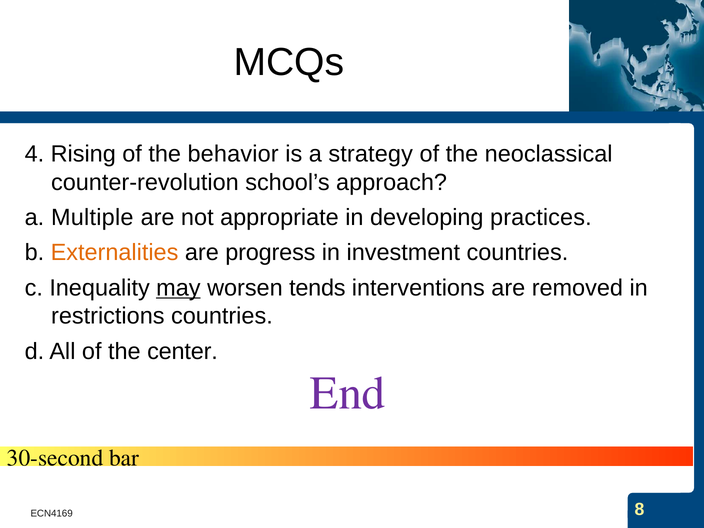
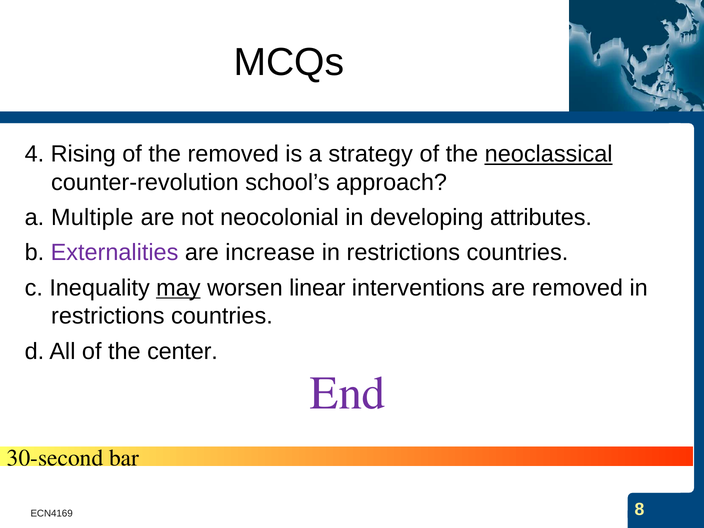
the behavior: behavior -> removed
neoclassical underline: none -> present
appropriate: appropriate -> neocolonial
practices: practices -> attributes
Externalities colour: orange -> purple
progress: progress -> increase
investment at (403, 253): investment -> restrictions
tends: tends -> linear
